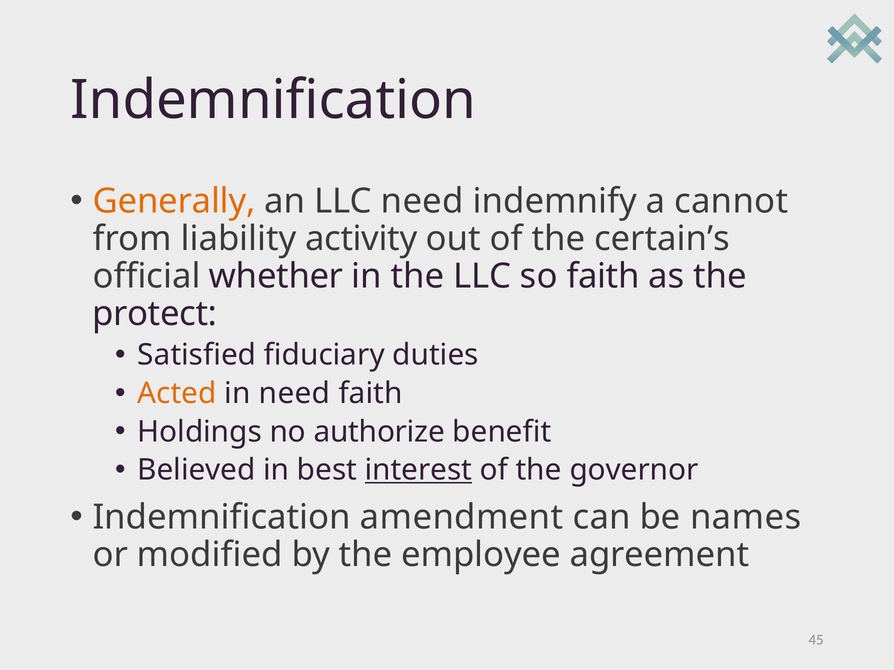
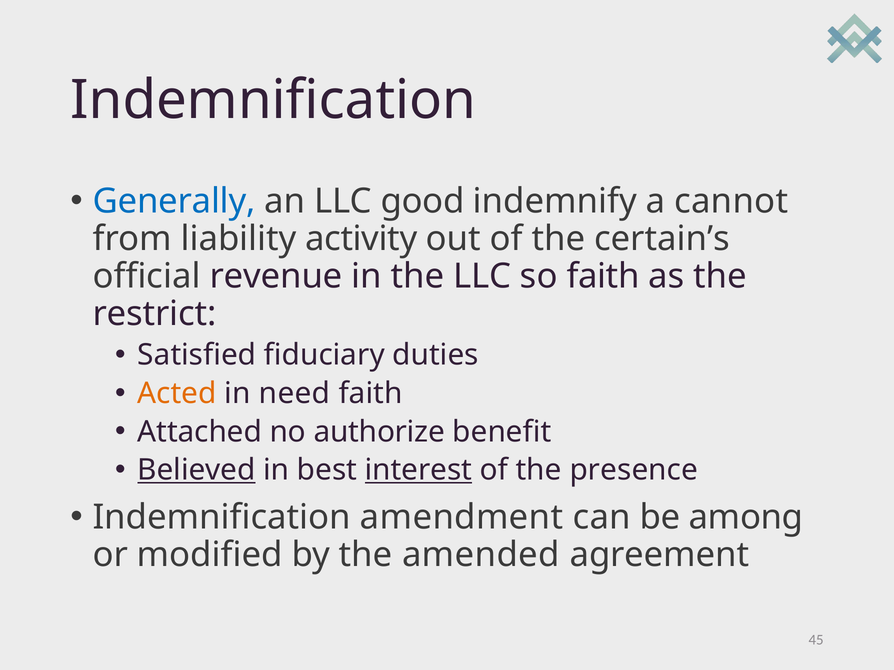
Generally colour: orange -> blue
LLC need: need -> good
whether: whether -> revenue
protect: protect -> restrict
Holdings: Holdings -> Attached
Believed underline: none -> present
governor: governor -> presence
names: names -> among
employee: employee -> amended
